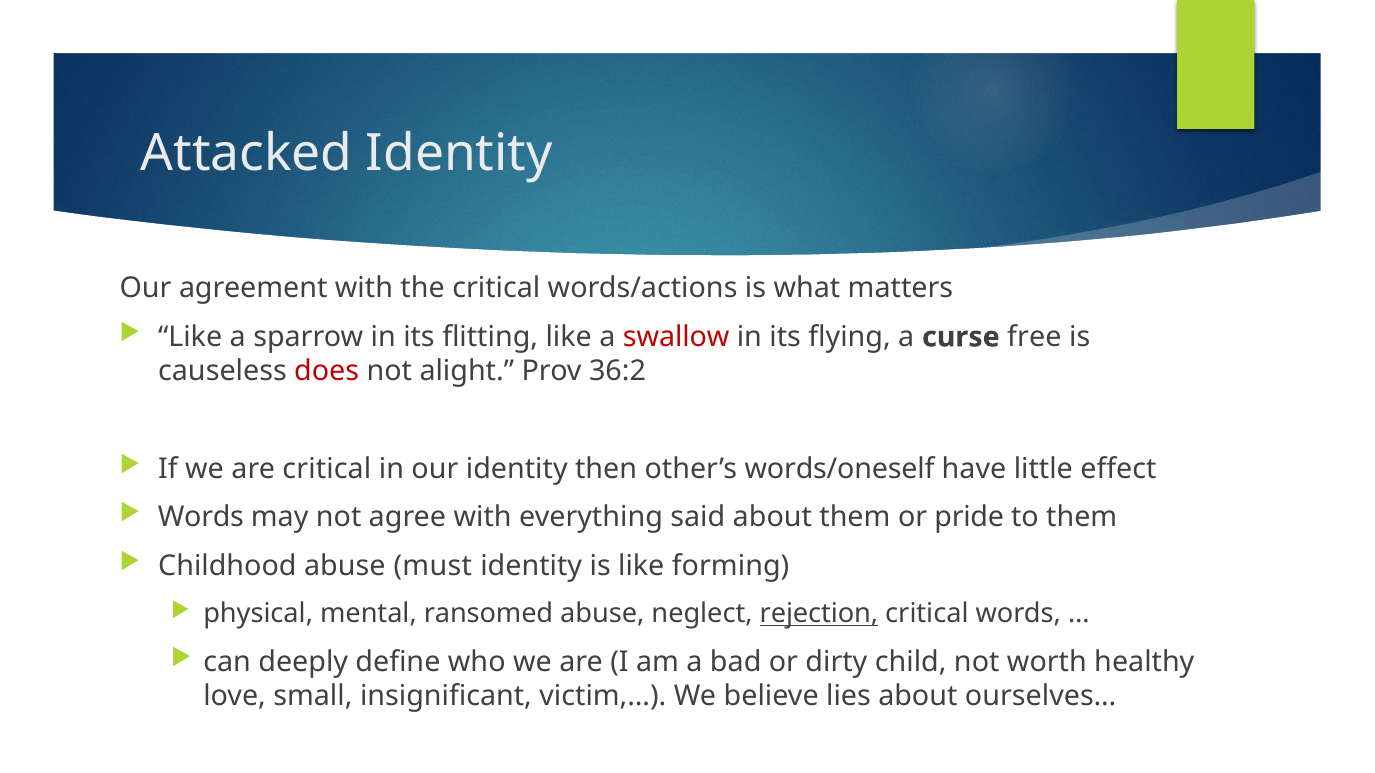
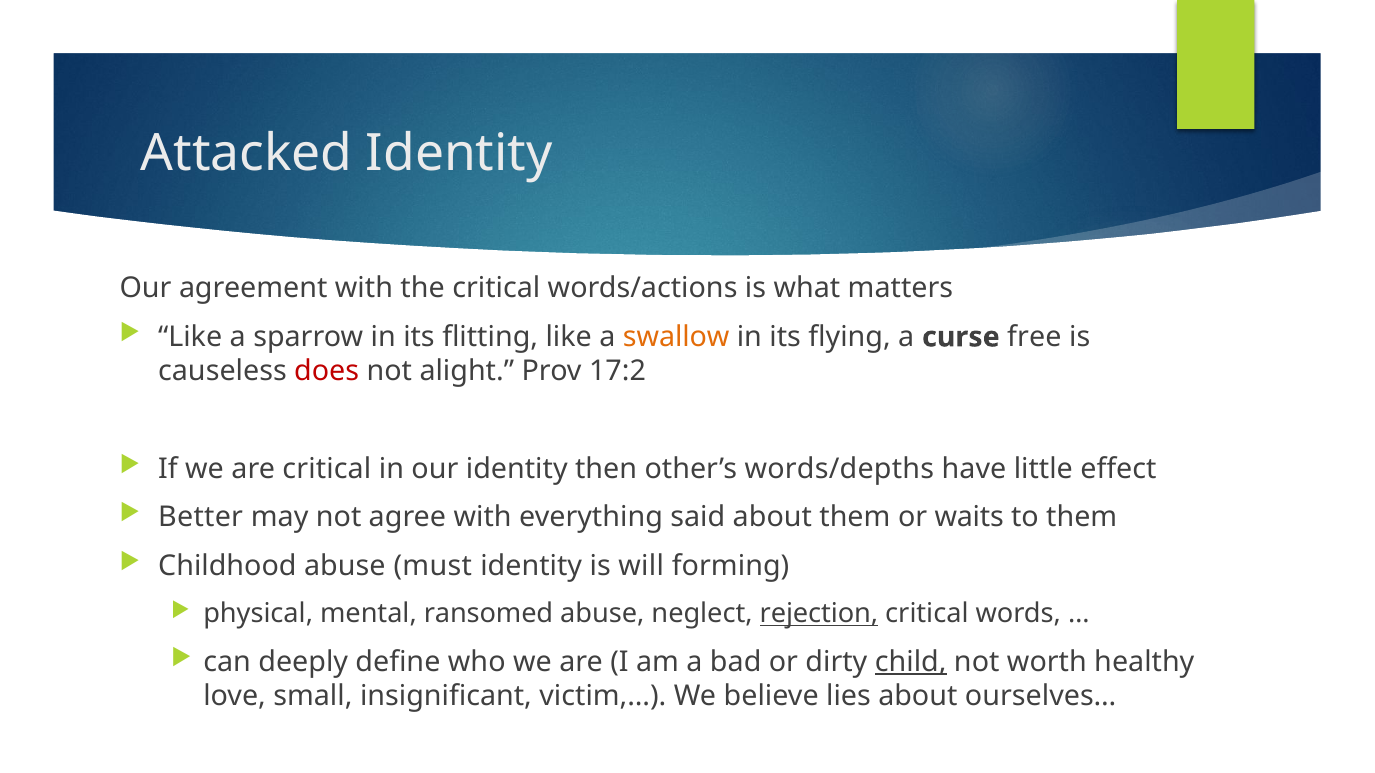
swallow colour: red -> orange
36:2: 36:2 -> 17:2
words/oneself: words/oneself -> words/depths
Words at (201, 518): Words -> Better
pride: pride -> waits
is like: like -> will
child underline: none -> present
